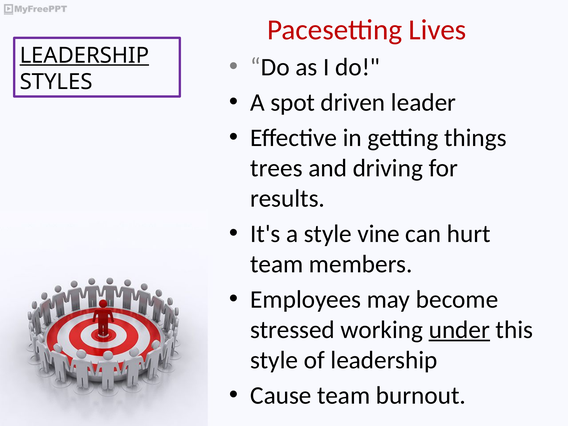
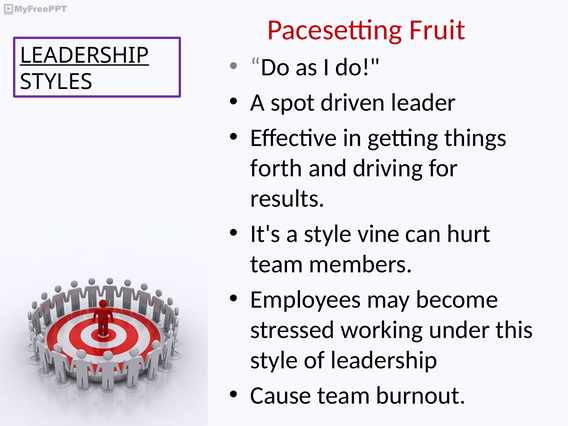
Lives: Lives -> Fruit
trees: trees -> forth
under underline: present -> none
